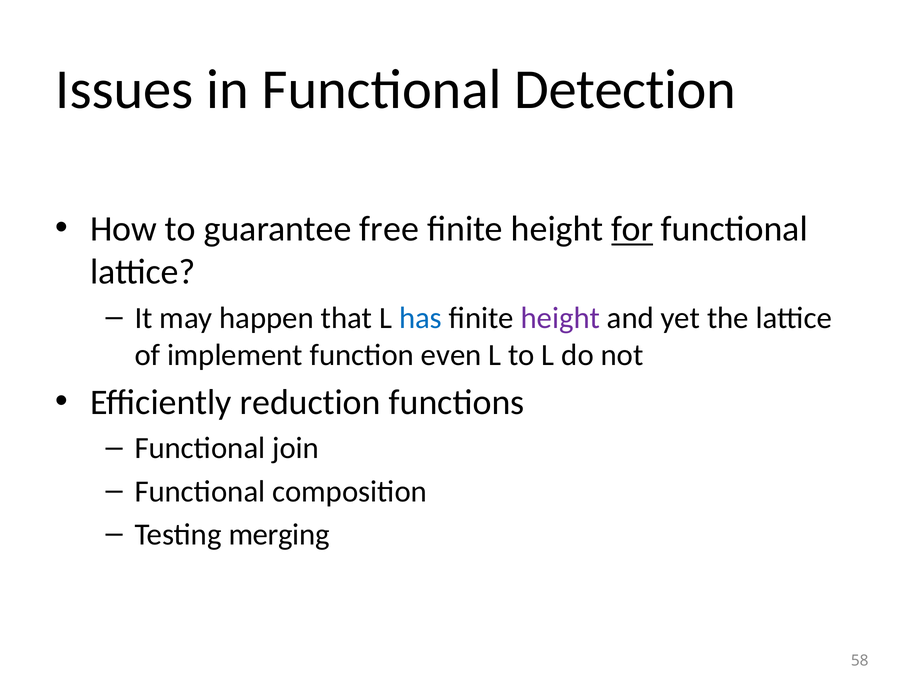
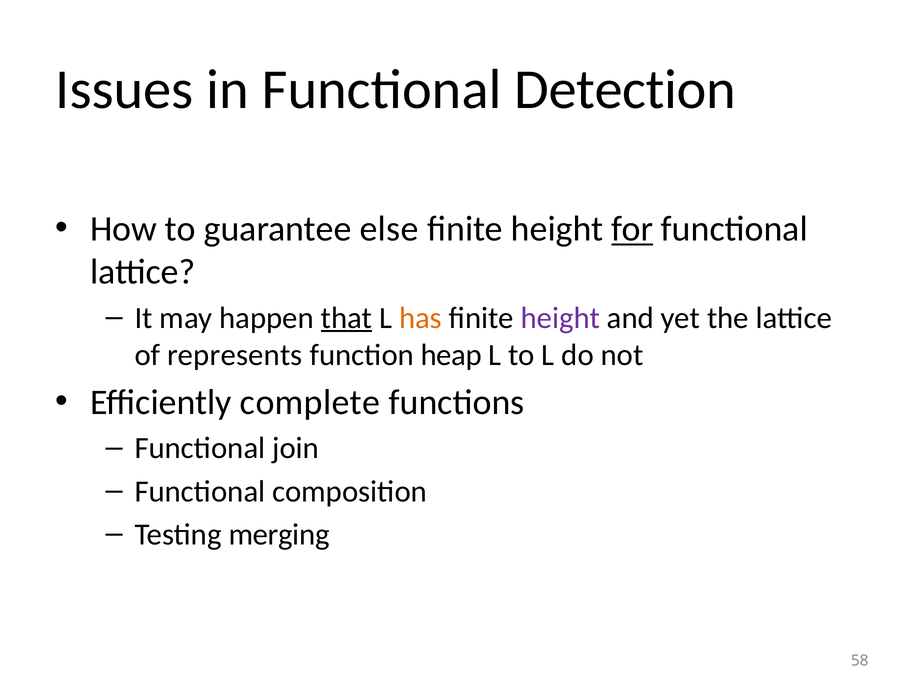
free: free -> else
that underline: none -> present
has colour: blue -> orange
implement: implement -> represents
even: even -> heap
reduction: reduction -> complete
